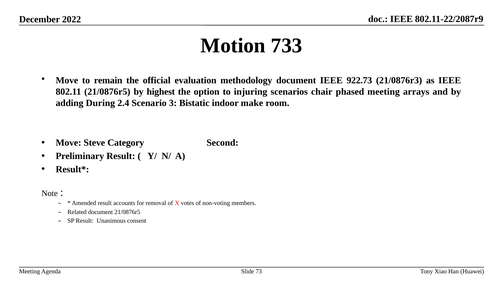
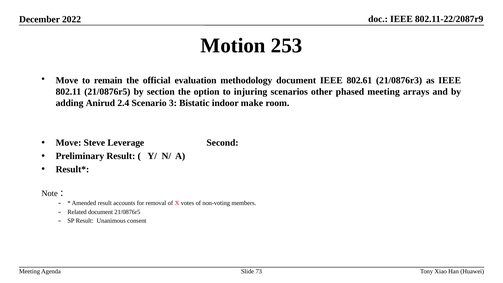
733: 733 -> 253
922.73: 922.73 -> 802.61
highest: highest -> section
chair: chair -> other
During: During -> Anirud
Category: Category -> Leverage
